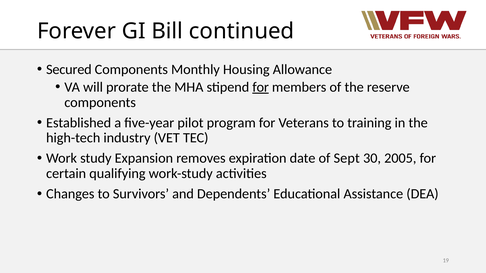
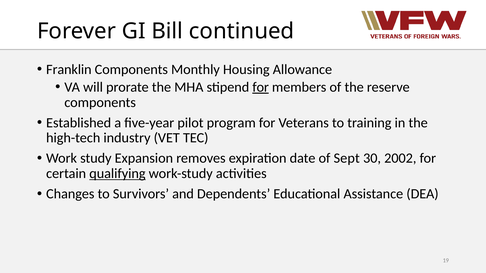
Secured: Secured -> Franklin
2005: 2005 -> 2002
qualifying underline: none -> present
